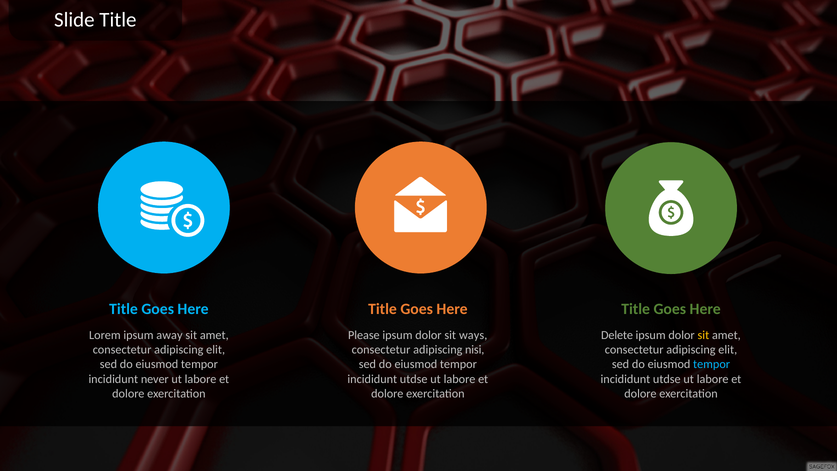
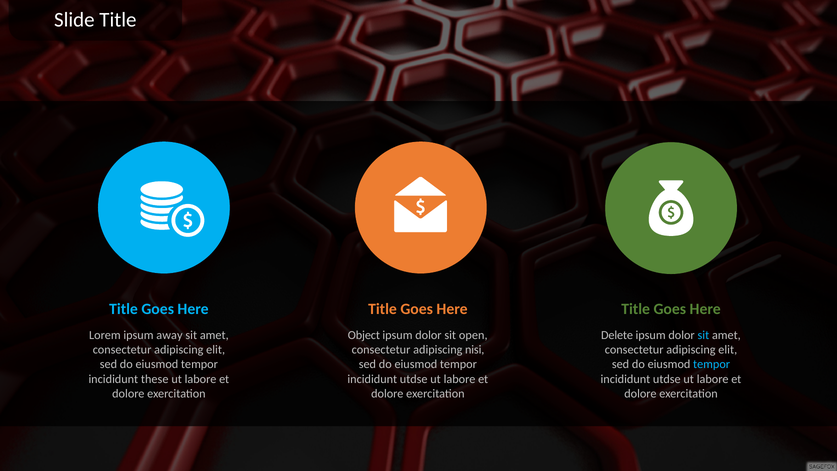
Please: Please -> Object
ways: ways -> open
sit at (703, 335) colour: yellow -> light blue
never: never -> these
